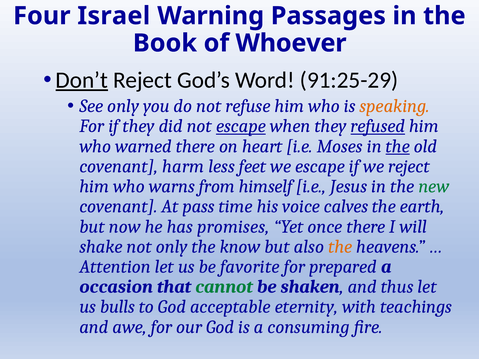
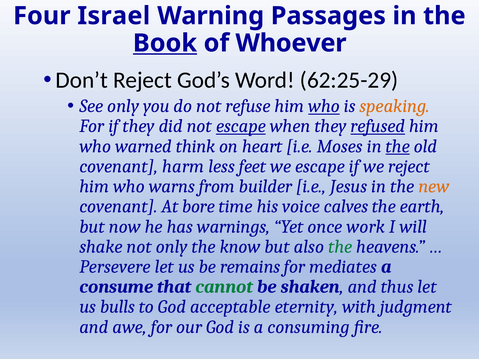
Book underline: none -> present
Don’t underline: present -> none
91:25-29: 91:25-29 -> 62:25-29
who at (324, 106) underline: none -> present
warned there: there -> think
himself: himself -> builder
new colour: green -> orange
pass: pass -> bore
promises: promises -> warnings
once there: there -> work
the at (340, 247) colour: orange -> green
Attention: Attention -> Persevere
favorite: favorite -> remains
prepared: prepared -> mediates
occasion: occasion -> consume
teachings: teachings -> judgment
